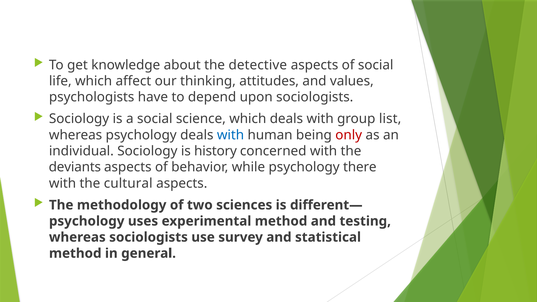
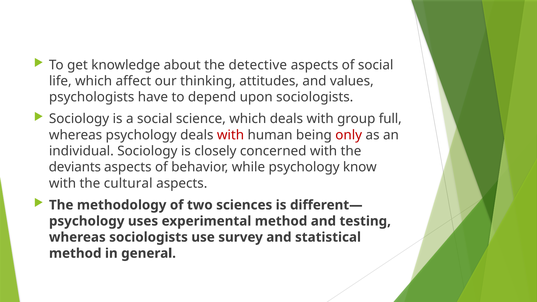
list: list -> full
with at (231, 135) colour: blue -> red
history: history -> closely
there: there -> know
